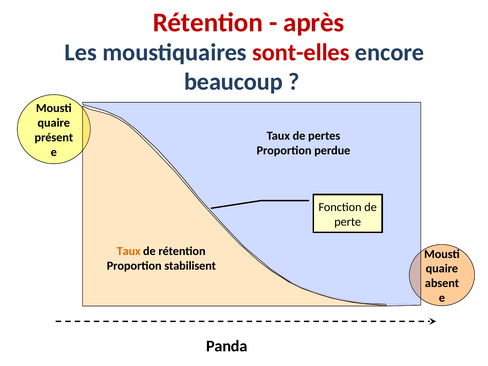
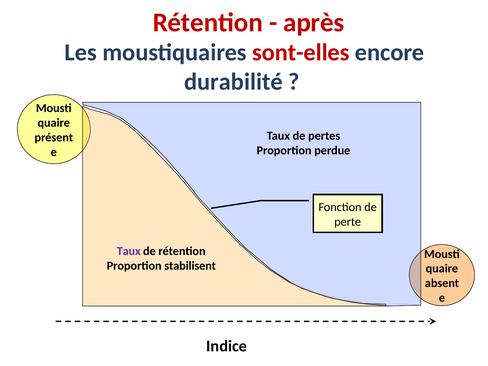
beaucoup: beaucoup -> durabilité
Taux at (129, 251) colour: orange -> purple
Panda: Panda -> Indice
